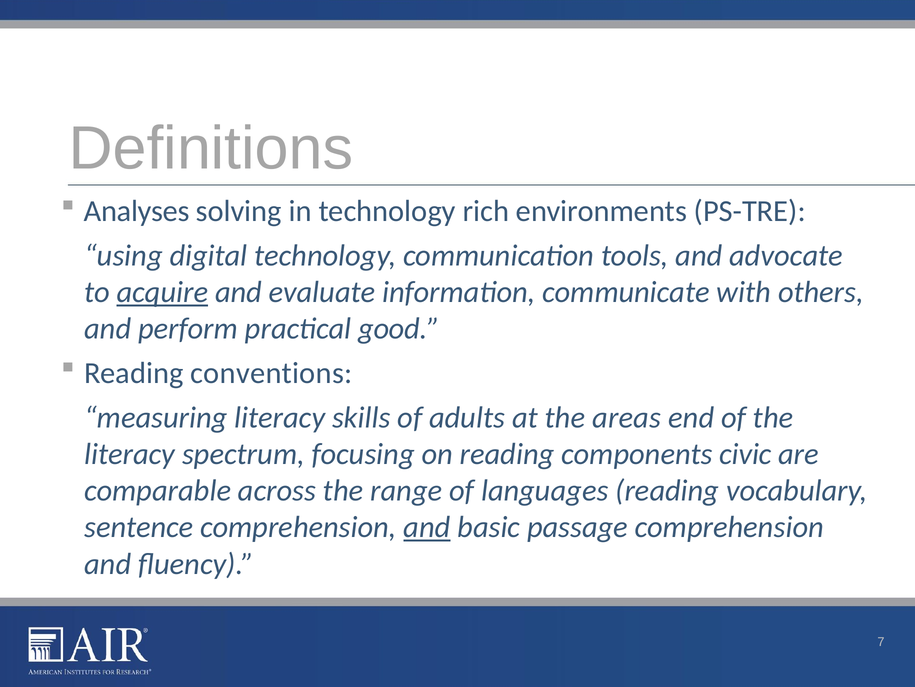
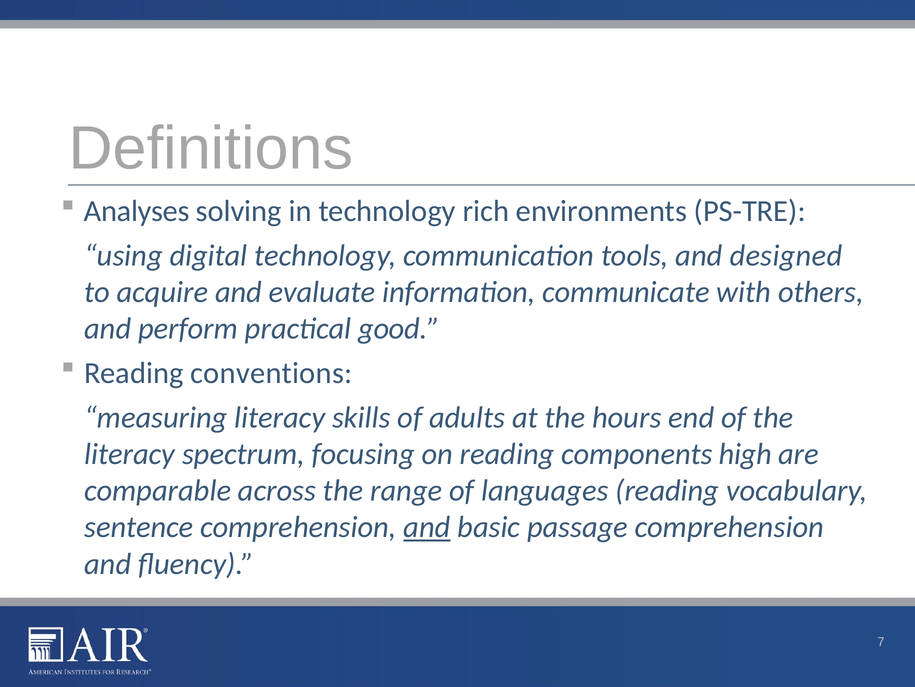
advocate: advocate -> designed
acquire underline: present -> none
areas: areas -> hours
civic: civic -> high
